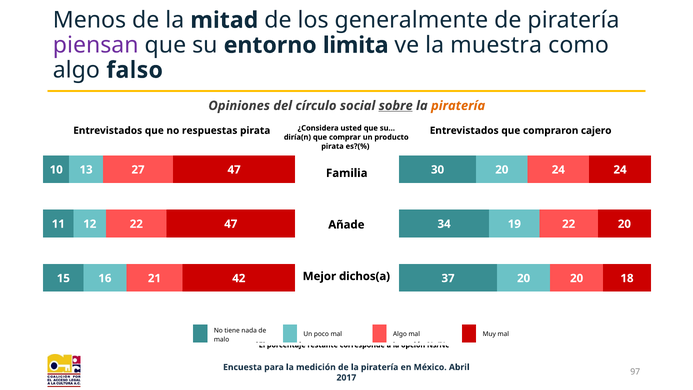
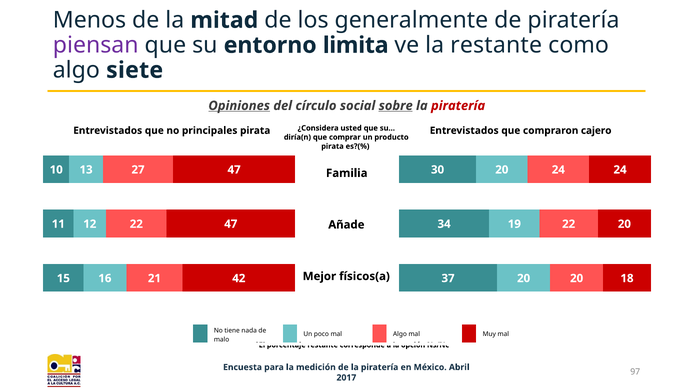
la muestra: muestra -> restante
falso: falso -> siete
Opiniones underline: none -> present
piratería at (458, 106) colour: orange -> red
respuestas: respuestas -> principales
dichos(a: dichos(a -> físicos(a
